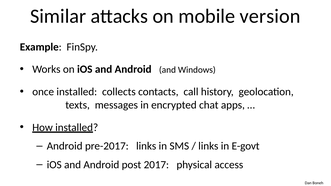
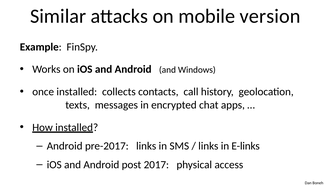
E-govt: E-govt -> E-links
